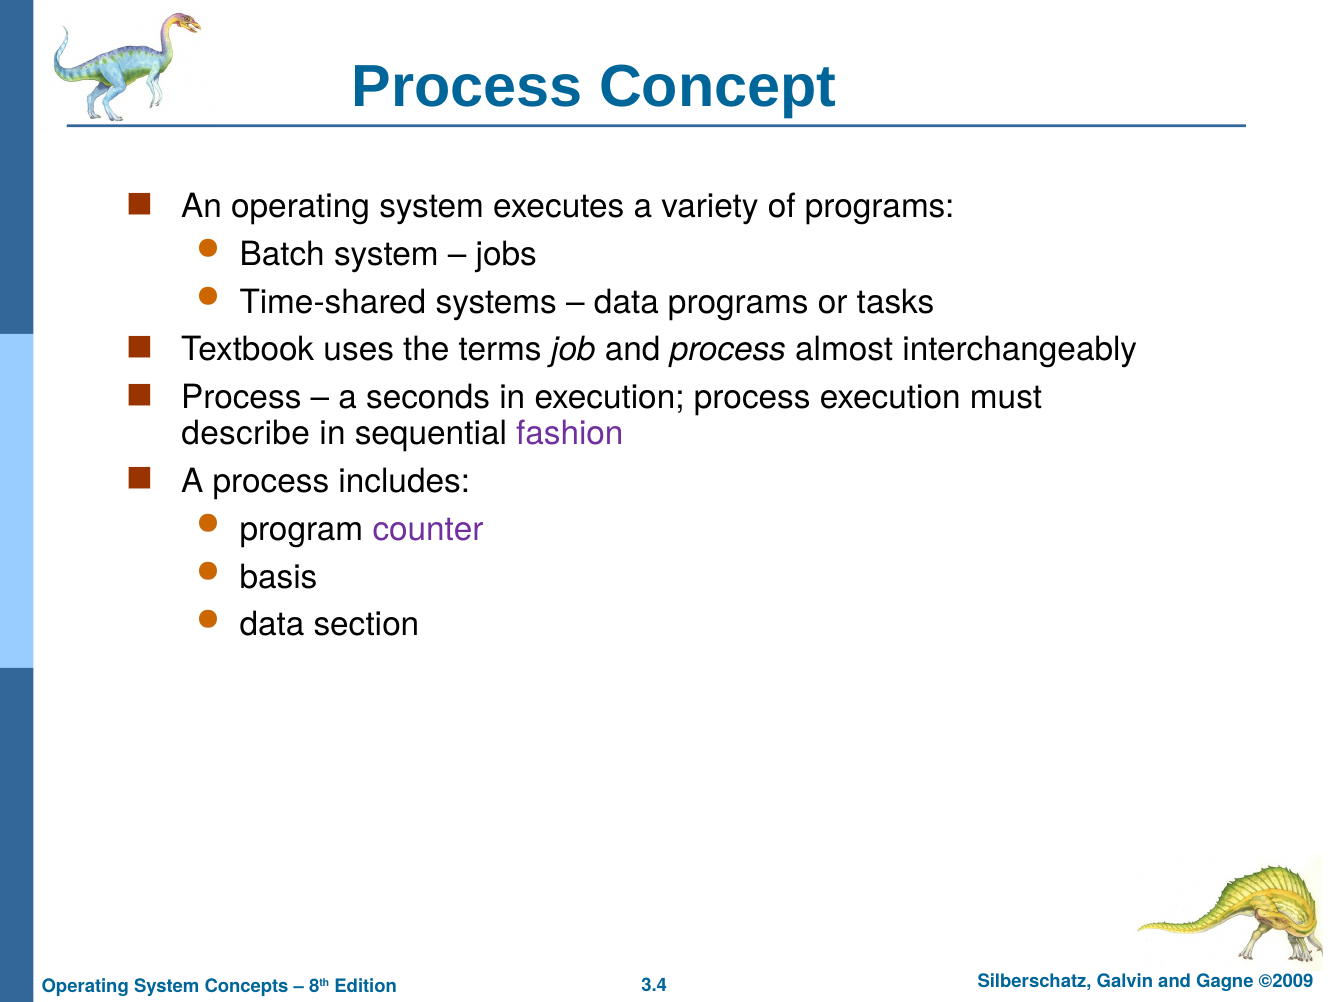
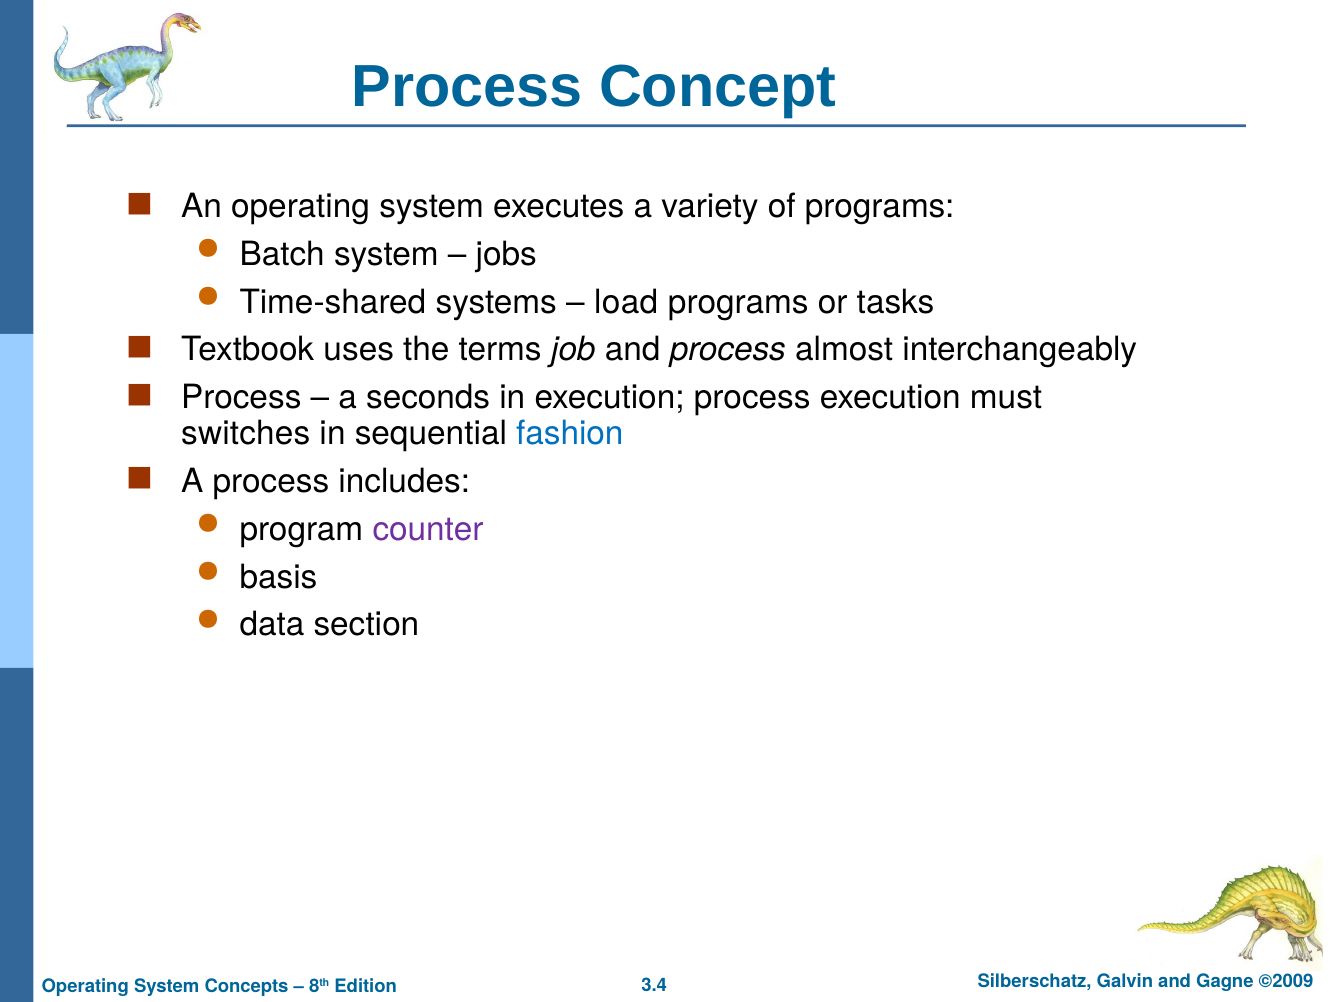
data at (626, 302): data -> load
describe: describe -> switches
fashion colour: purple -> blue
